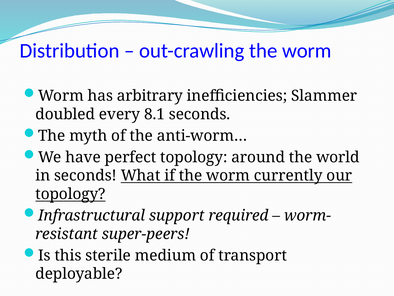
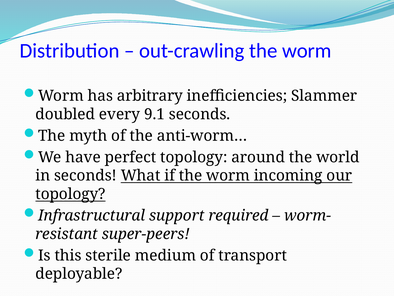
8.1: 8.1 -> 9.1
currently: currently -> incoming
